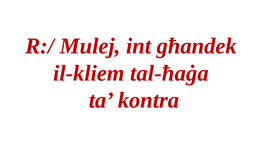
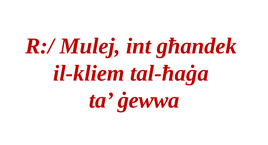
kontra: kontra -> ġewwa
